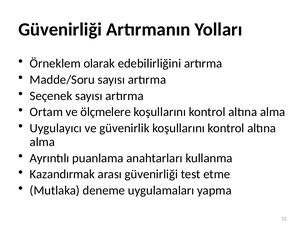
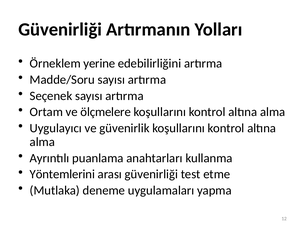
olarak: olarak -> yerine
Kazandırmak: Kazandırmak -> Yöntemlerini
